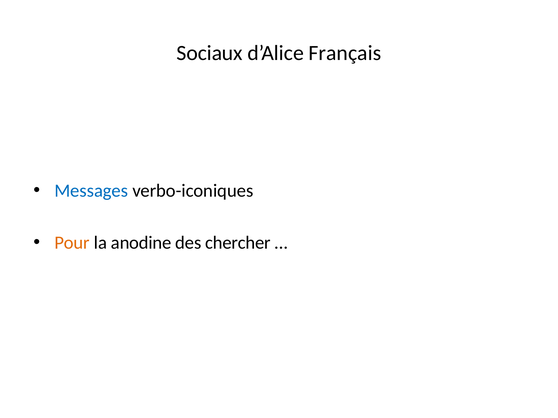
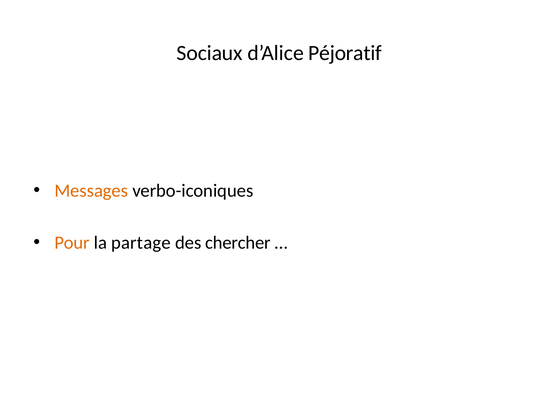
Français: Français -> Péjoratif
Messages colour: blue -> orange
anodine: anodine -> partage
